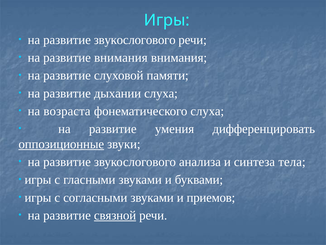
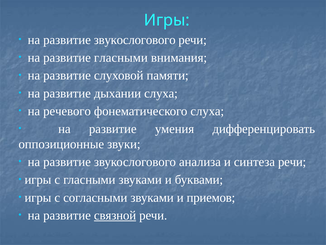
развитие внимания: внимания -> гласными
возраста: возраста -> речевого
оппозиционные underline: present -> none
синтеза тела: тела -> речи
